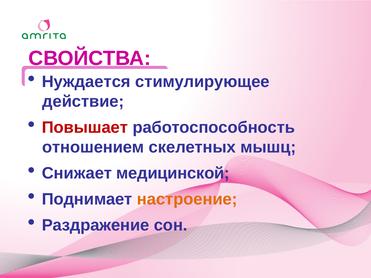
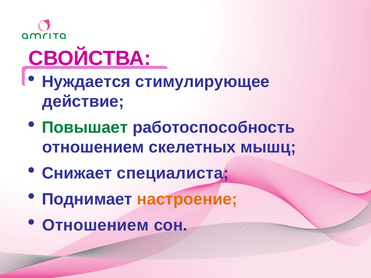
Повышает colour: red -> green
медицинской: медицинской -> специалиста
Раздражение at (96, 225): Раздражение -> Отношением
